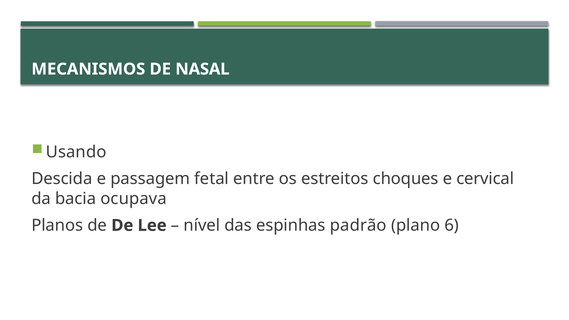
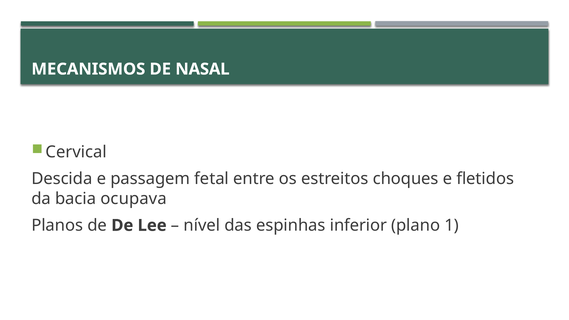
Usando: Usando -> Cervical
cervical: cervical -> fletidos
padrão: padrão -> inferior
6: 6 -> 1
